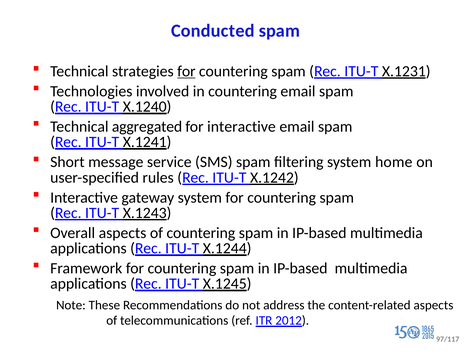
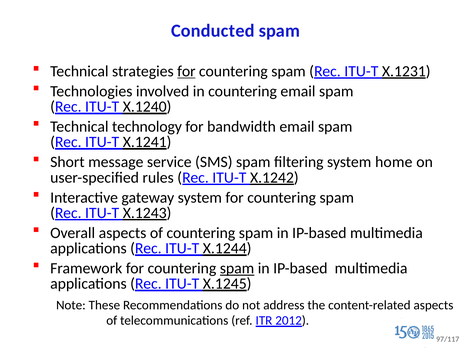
aggregated: aggregated -> technology
for interactive: interactive -> bandwidth
spam at (237, 268) underline: none -> present
